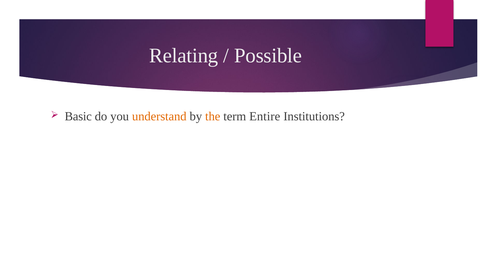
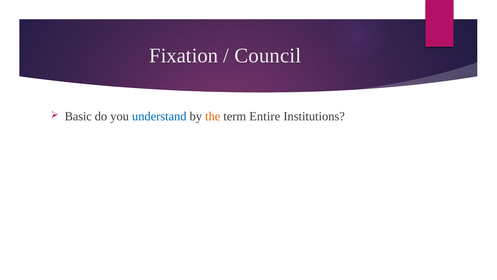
Relating: Relating -> Fixation
Possible: Possible -> Council
understand colour: orange -> blue
